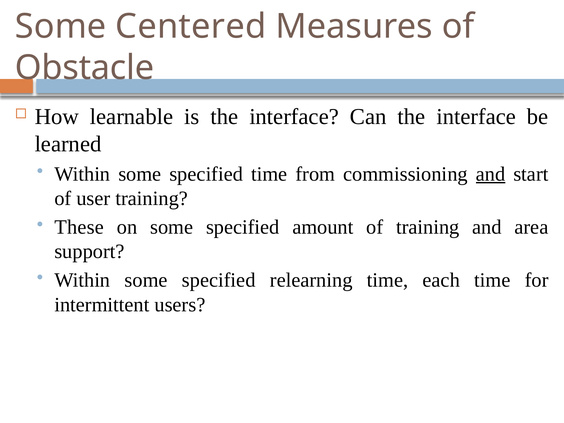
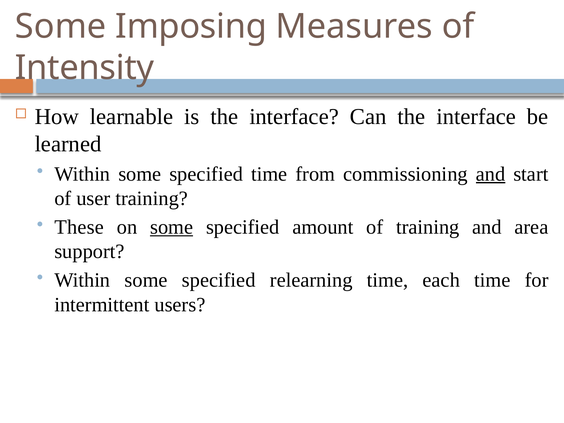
Centered: Centered -> Imposing
Obstacle: Obstacle -> Intensity
some at (172, 227) underline: none -> present
